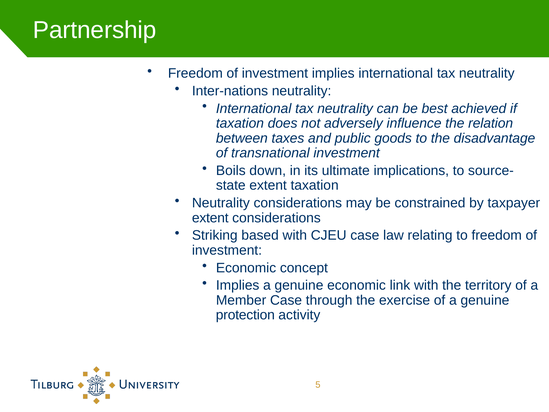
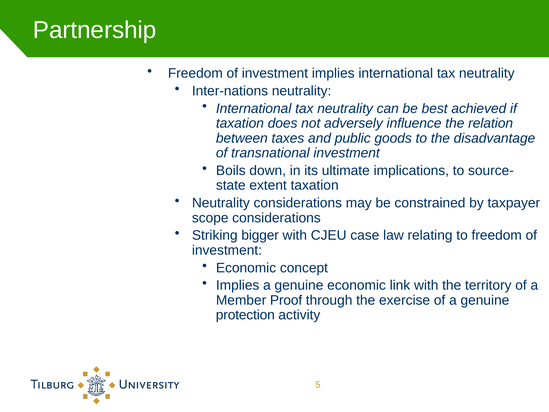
extent at (210, 218): extent -> scope
based: based -> bigger
Member Case: Case -> Proof
